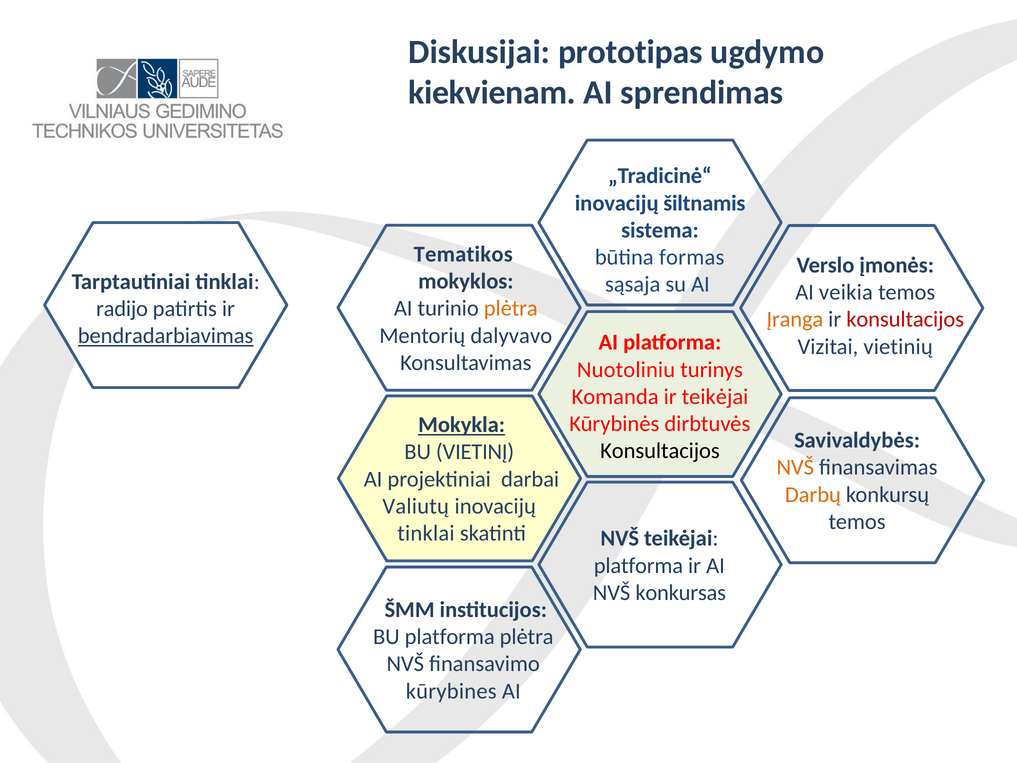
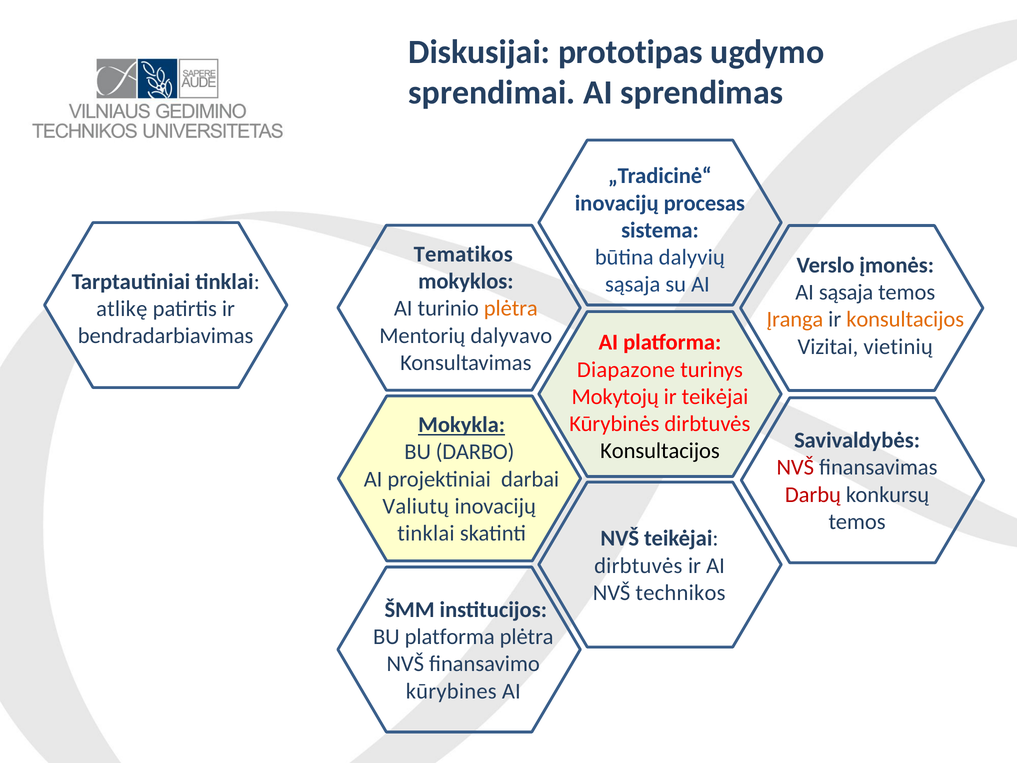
kiekvienam: kiekvienam -> sprendimai
šiltnamis: šiltnamis -> procesas
formas: formas -> dalyvių
AI veikia: veikia -> sąsaja
radijo: radijo -> atlikę
konsultacijos at (905, 319) colour: red -> orange
bendradarbiavimas underline: present -> none
Nuotoliniu: Nuotoliniu -> Diapazone
Komanda: Komanda -> Mokytojų
VIETINĮ: VIETINĮ -> DARBO
NVŠ at (795, 467) colour: orange -> red
Darbų colour: orange -> red
platforma at (638, 565): platforma -> dirbtuvės
konkursas: konkursas -> technikos
